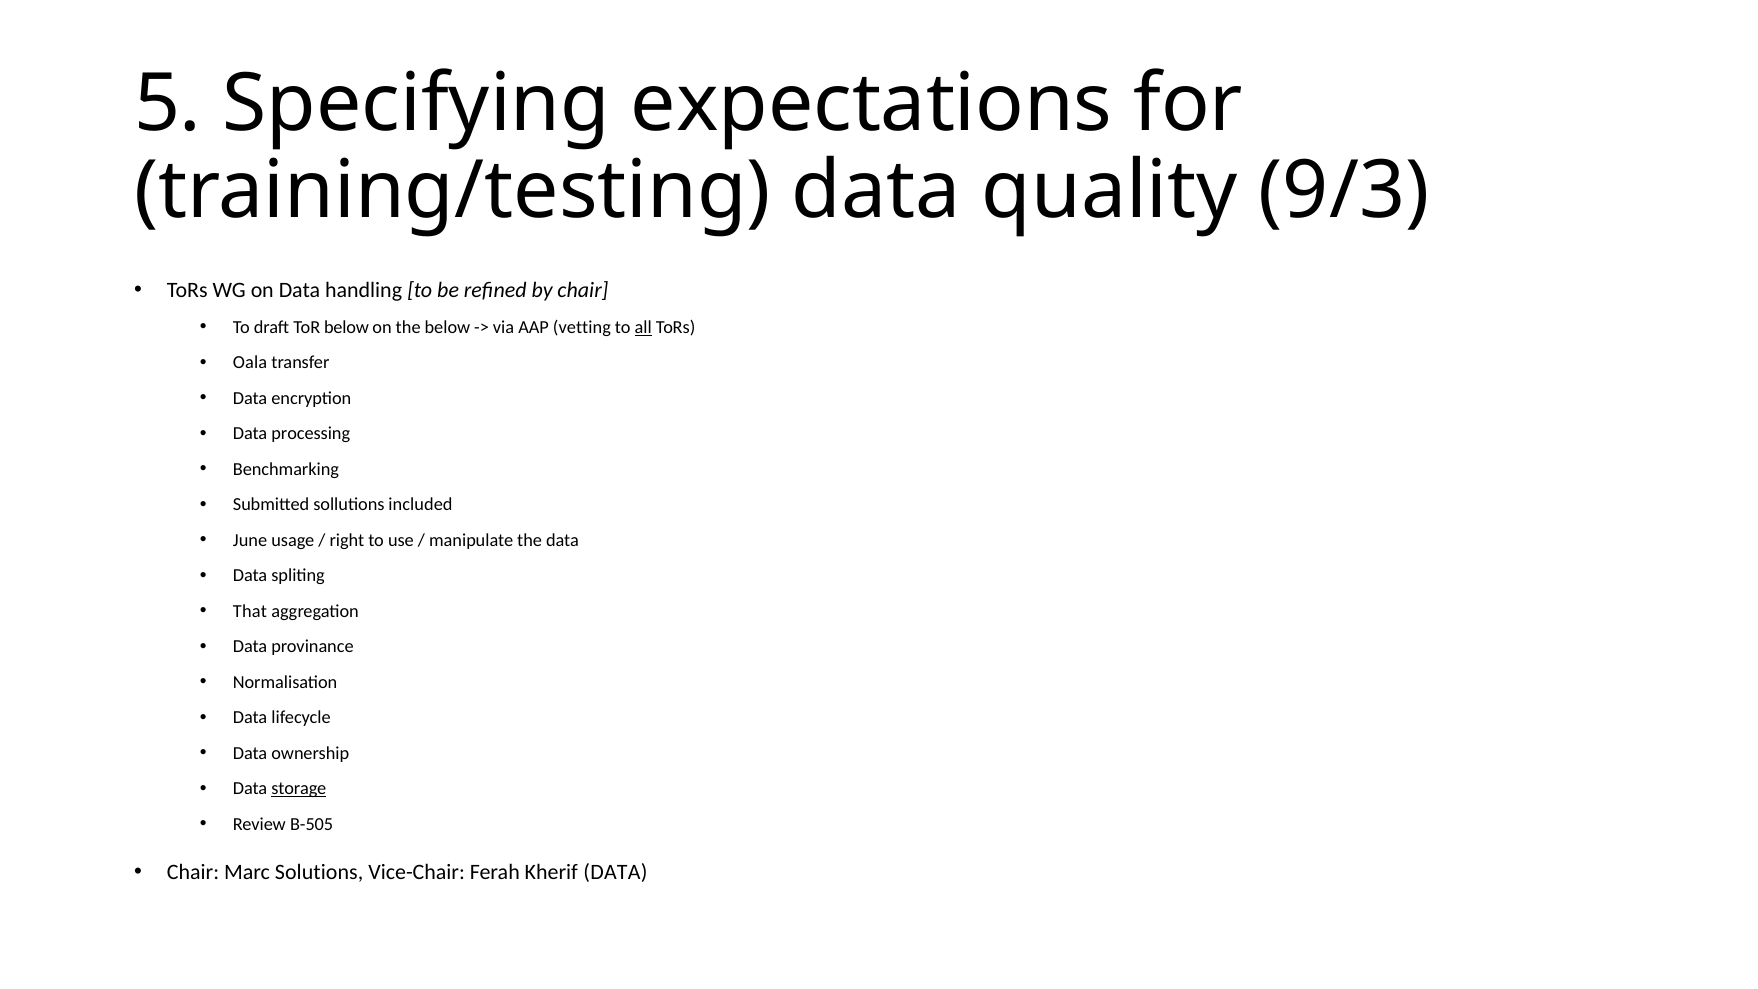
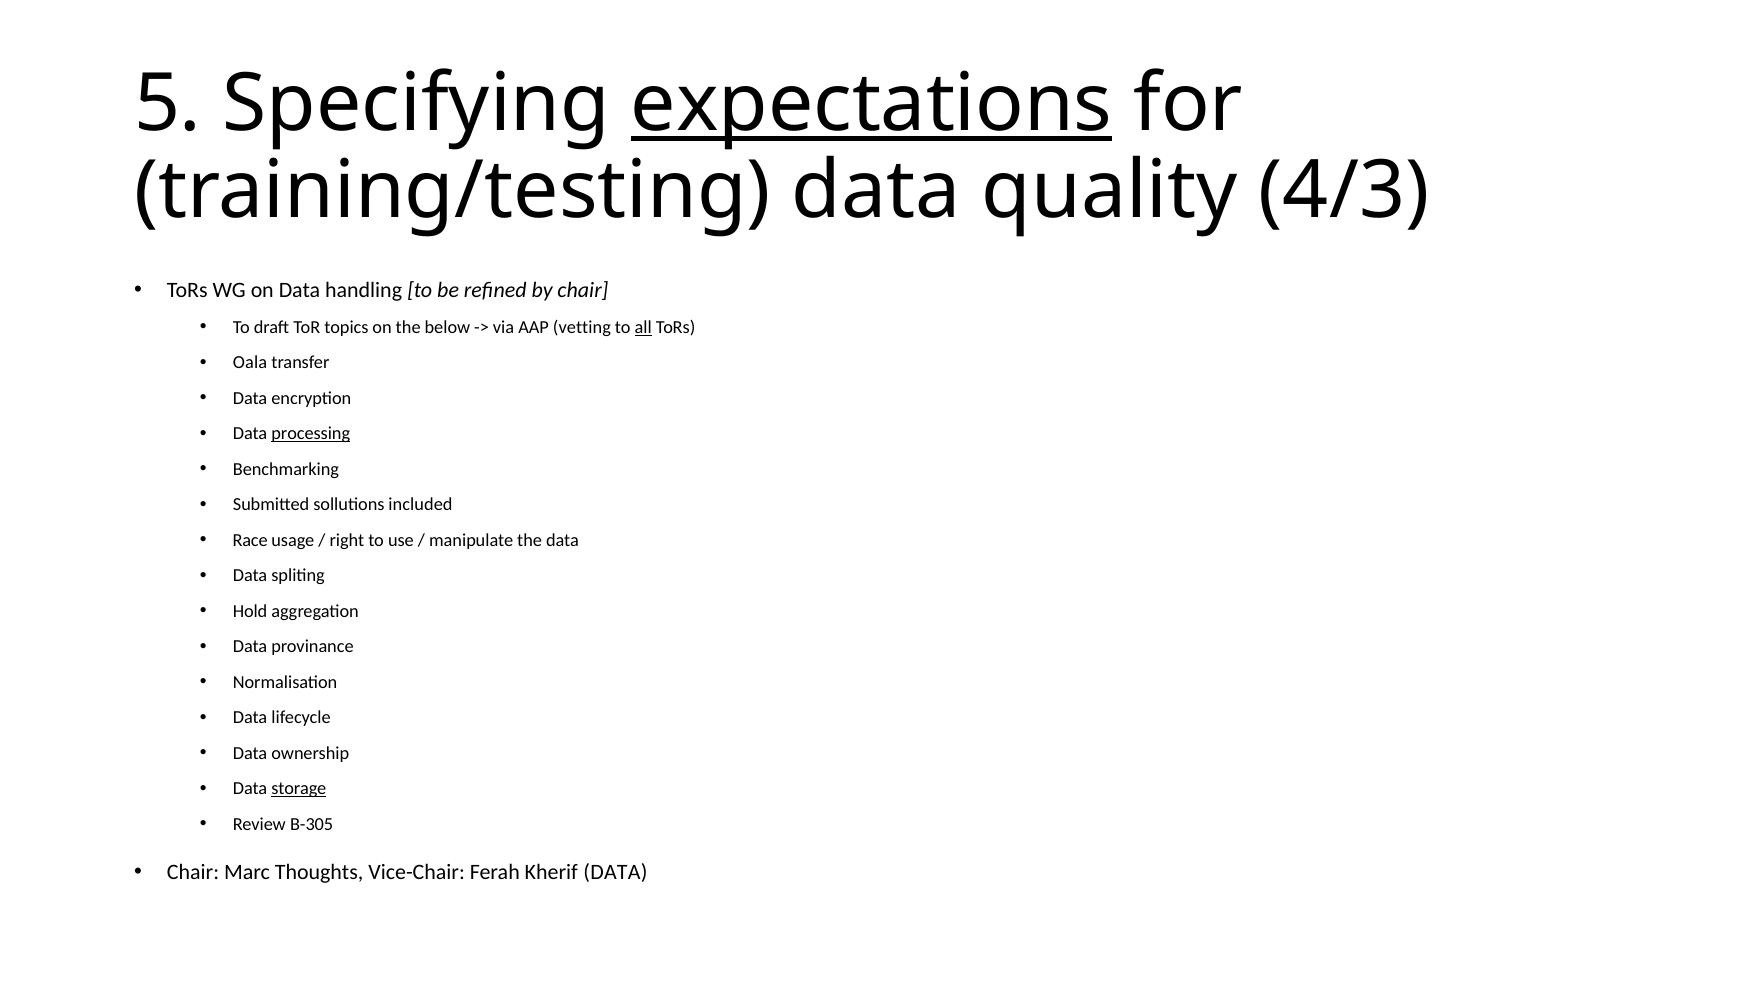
expectations underline: none -> present
9/3: 9/3 -> 4/3
ToR below: below -> topics
processing underline: none -> present
June: June -> Race
That: That -> Hold
B-505: B-505 -> B-305
Solutions: Solutions -> Thoughts
